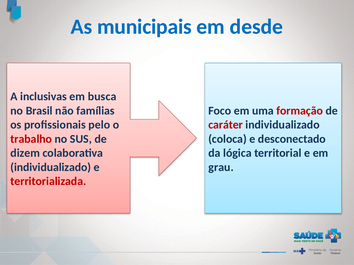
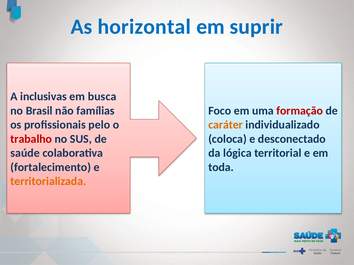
municipais: municipais -> horizontal
desde: desde -> suprir
caráter colour: red -> orange
dizem: dizem -> saúde
individualizado at (51, 168): individualizado -> fortalecimento
grau: grau -> toda
territorializada colour: red -> orange
